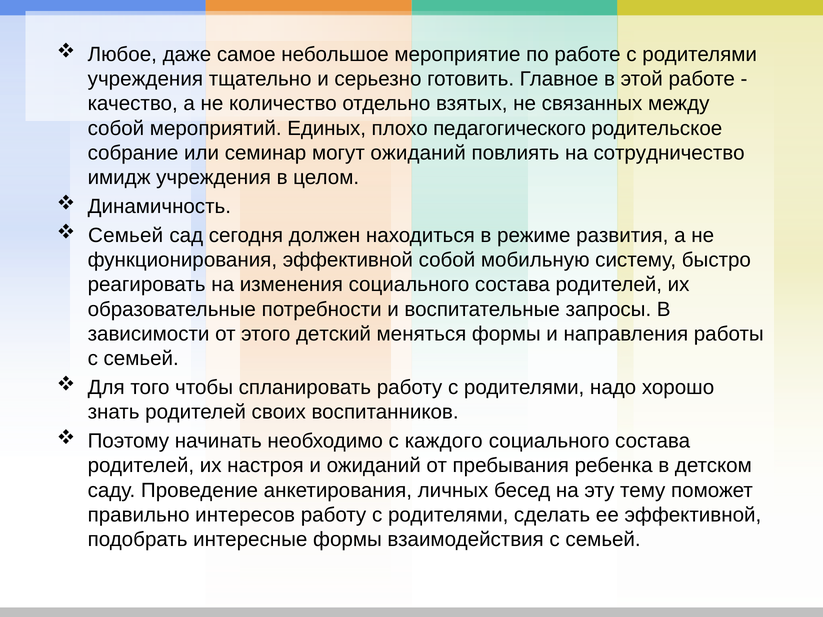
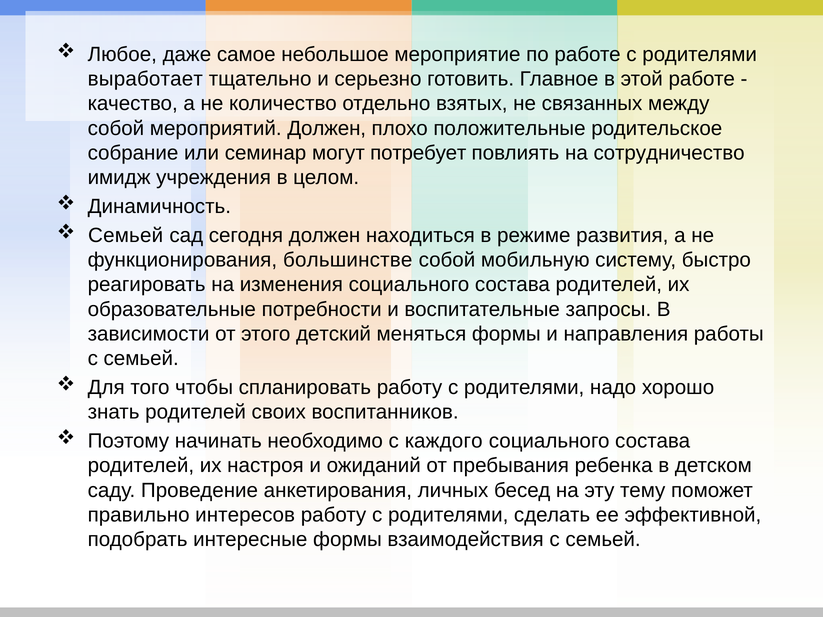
учреждения at (145, 79): учреждения -> выработает
мероприятий Единых: Единых -> Должен
педагогического: педагогического -> положительные
могут ожиданий: ожиданий -> потребует
функционирования эффективной: эффективной -> большинстве
